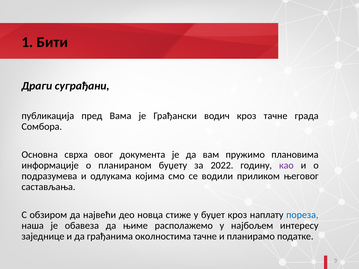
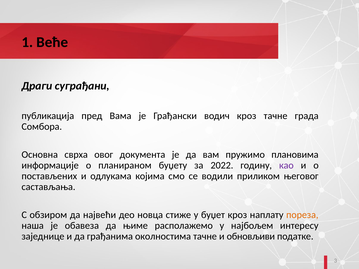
Бити: Бити -> Веће
подразумева: подразумева -> постављених
пореза colour: blue -> orange
планирамо: планирамо -> обновљиви
